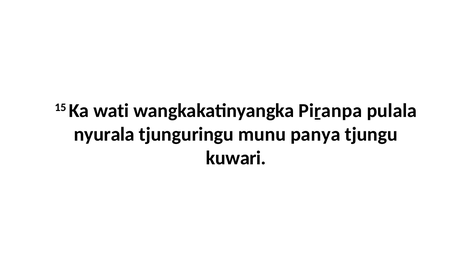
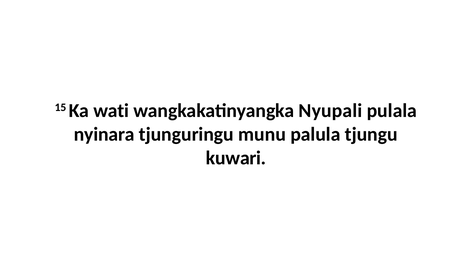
Piṟanpa: Piṟanpa -> Nyupali
nyurala: nyurala -> nyinara
panya: panya -> palula
